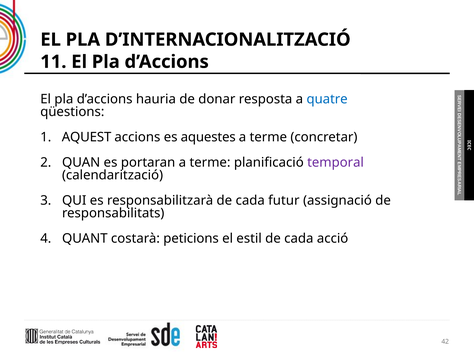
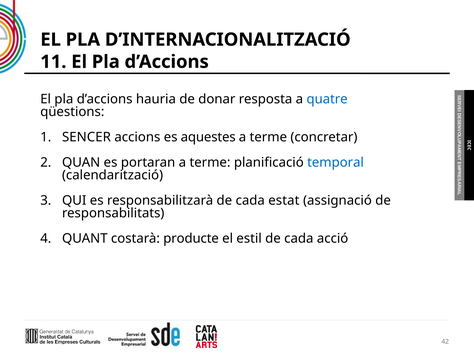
AQUEST: AQUEST -> SENCER
temporal colour: purple -> blue
futur: futur -> estat
peticions: peticions -> producte
